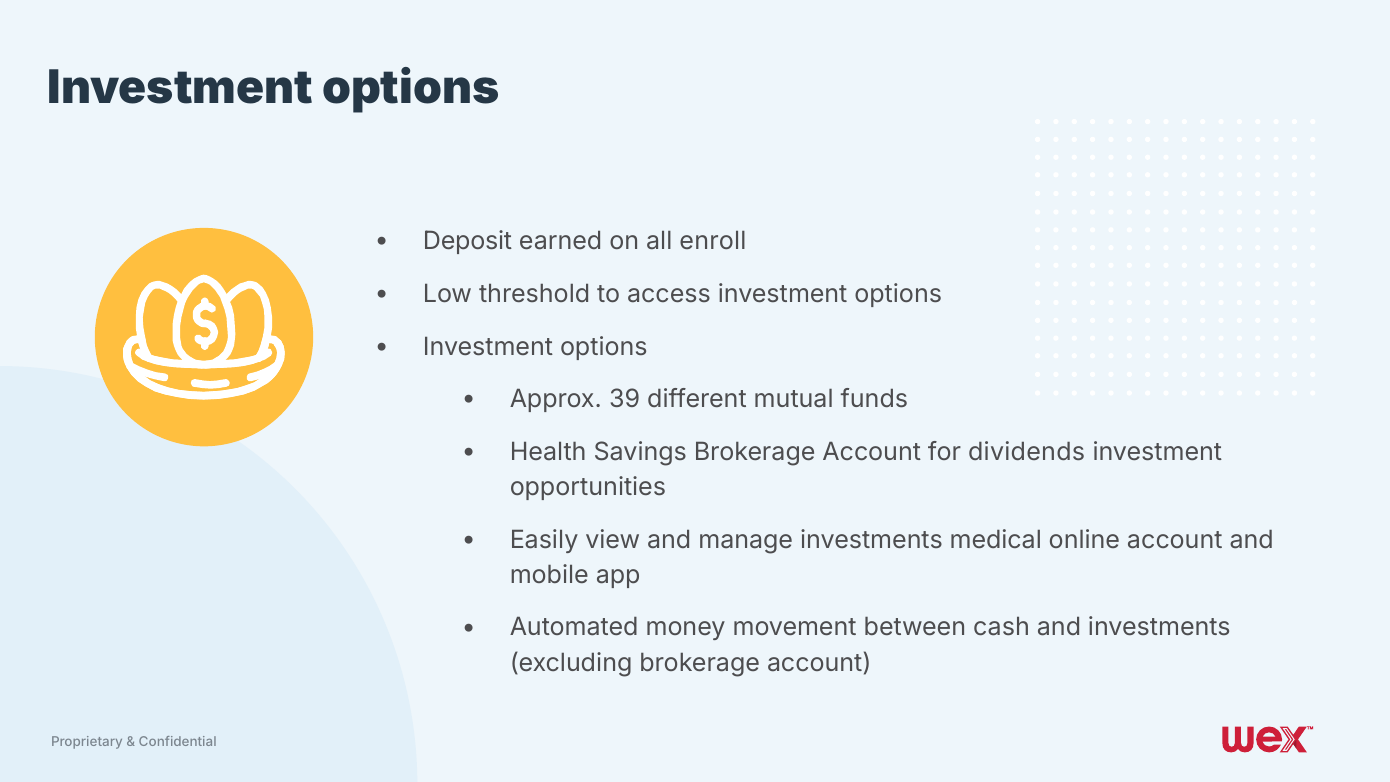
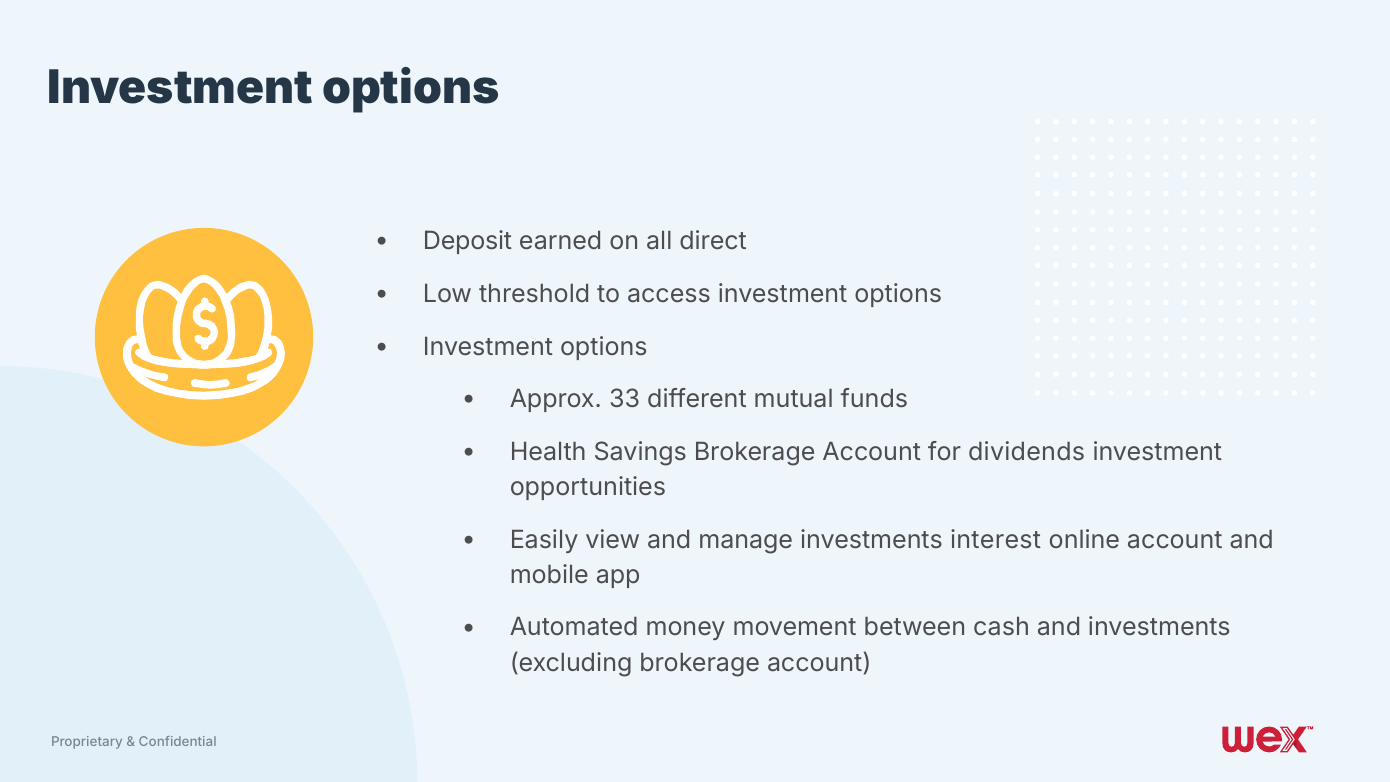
enroll: enroll -> direct
39: 39 -> 33
medical: medical -> interest
